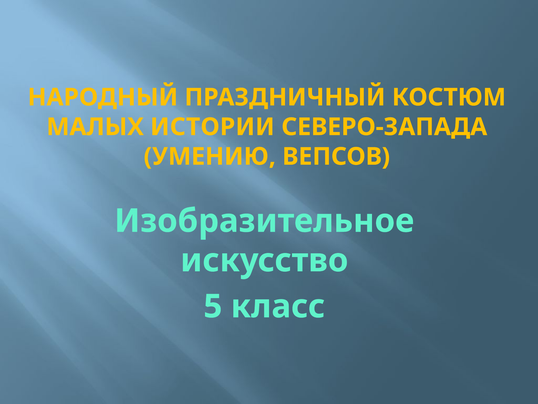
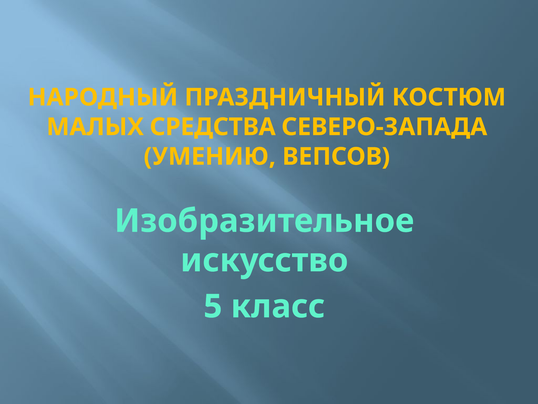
ИСТОРИИ: ИСТОРИИ -> СРЕДСТВА
